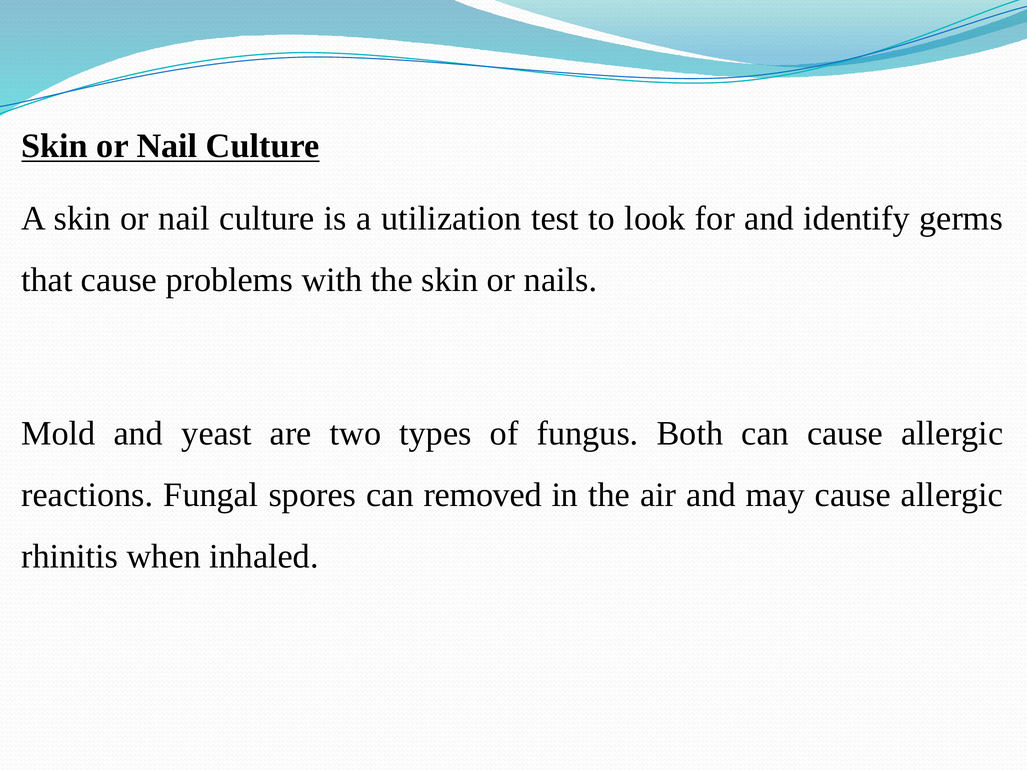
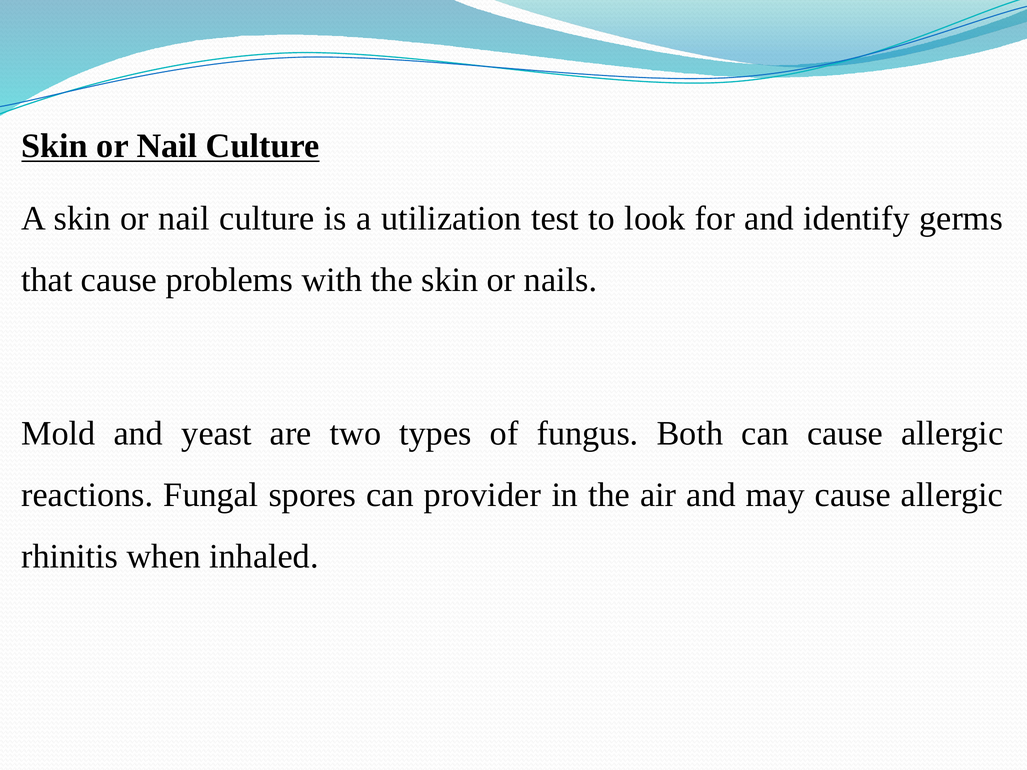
removed: removed -> provider
